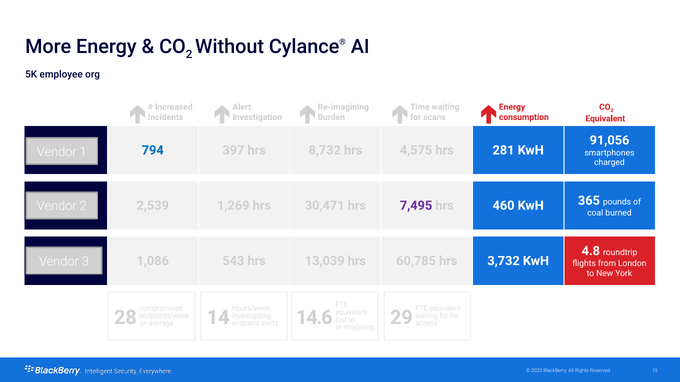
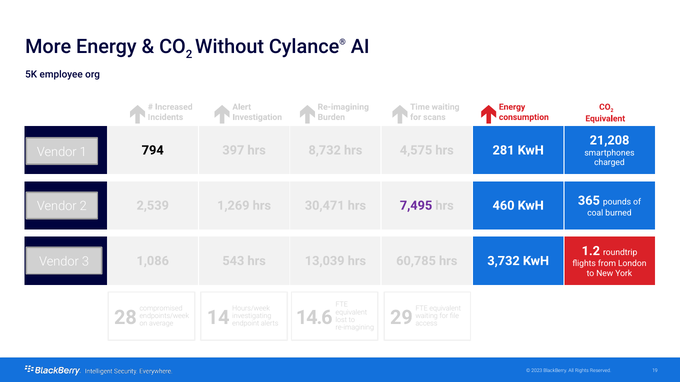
91,056: 91,056 -> 21,208
794 colour: blue -> black
4.8: 4.8 -> 1.2
